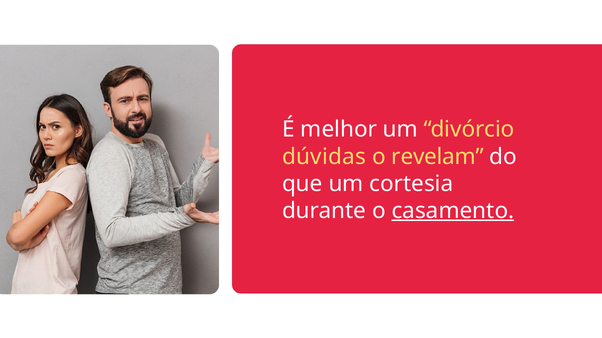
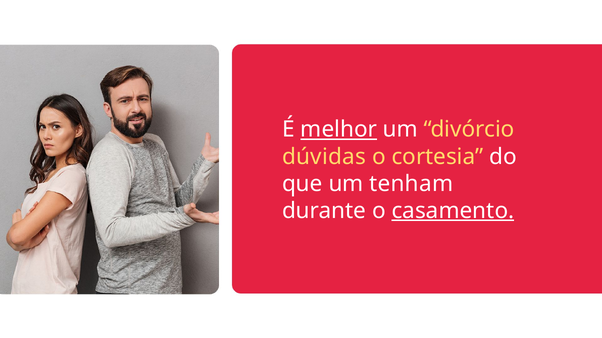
melhor underline: none -> present
revelam: revelam -> cortesia
cortesia: cortesia -> tenham
